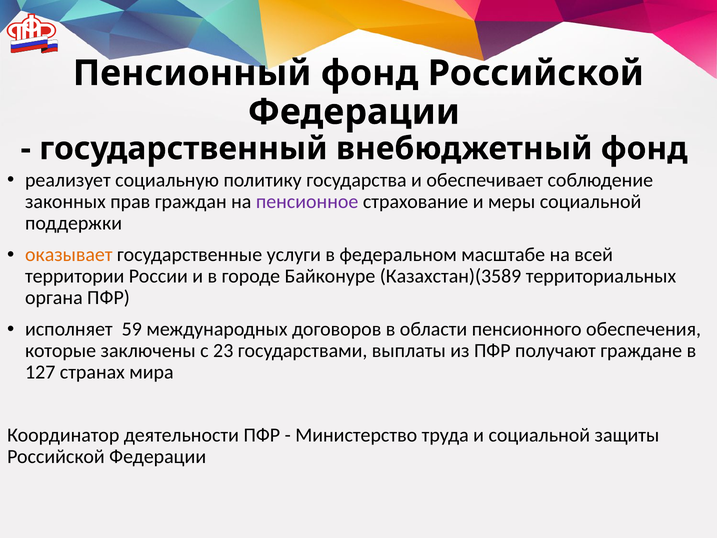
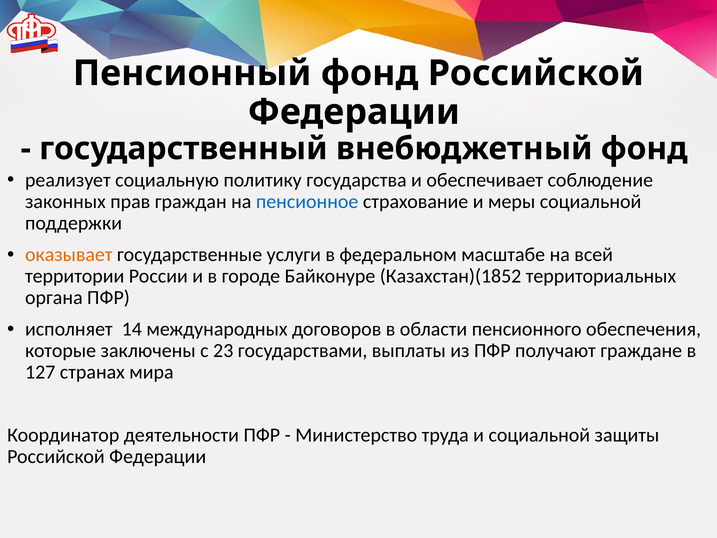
пенсионное colour: purple -> blue
Казахстан)(3589: Казахстан)(3589 -> Казахстан)(1852
59: 59 -> 14
